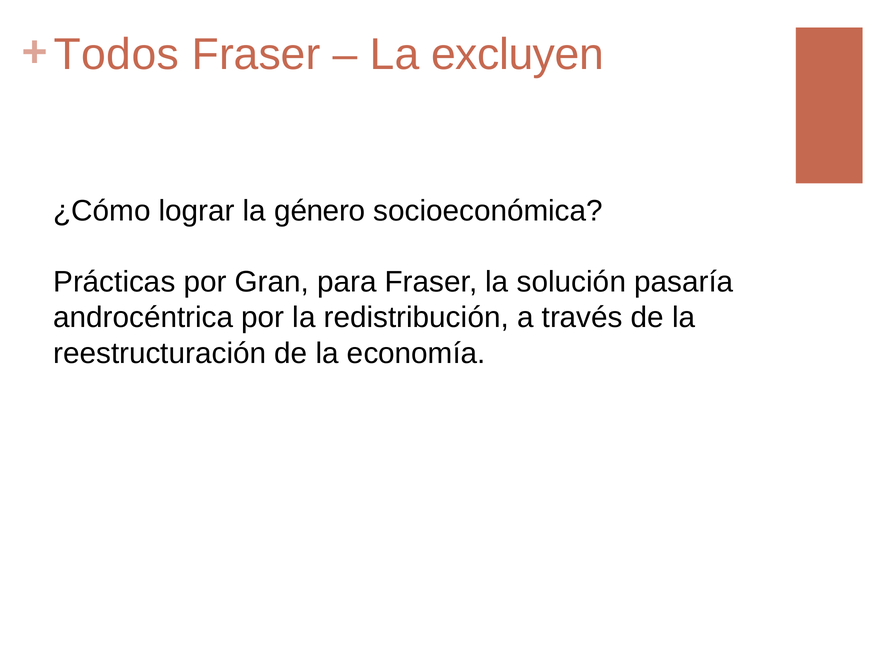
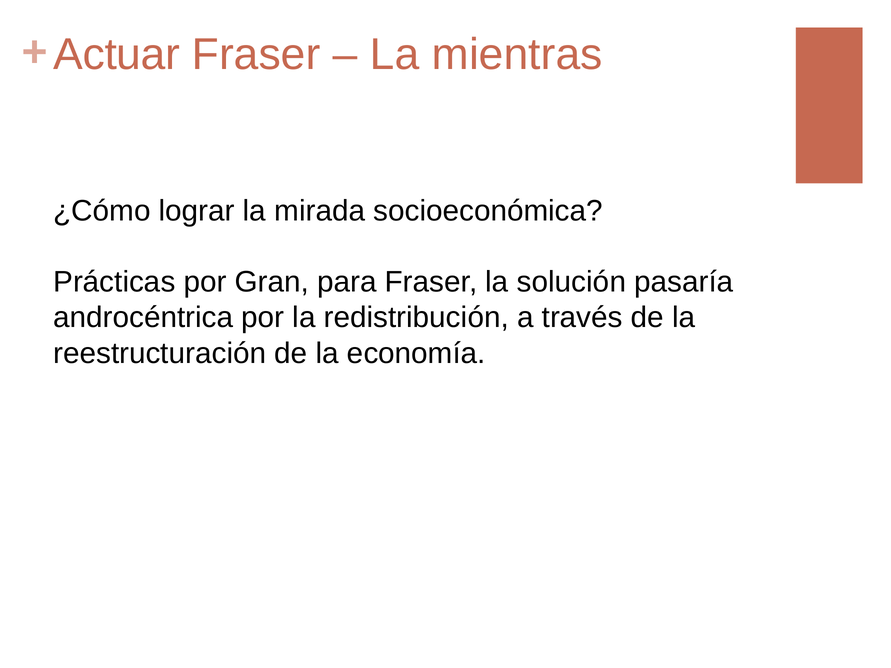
Todos: Todos -> Actuar
excluyen: excluyen -> mientras
género: género -> mirada
